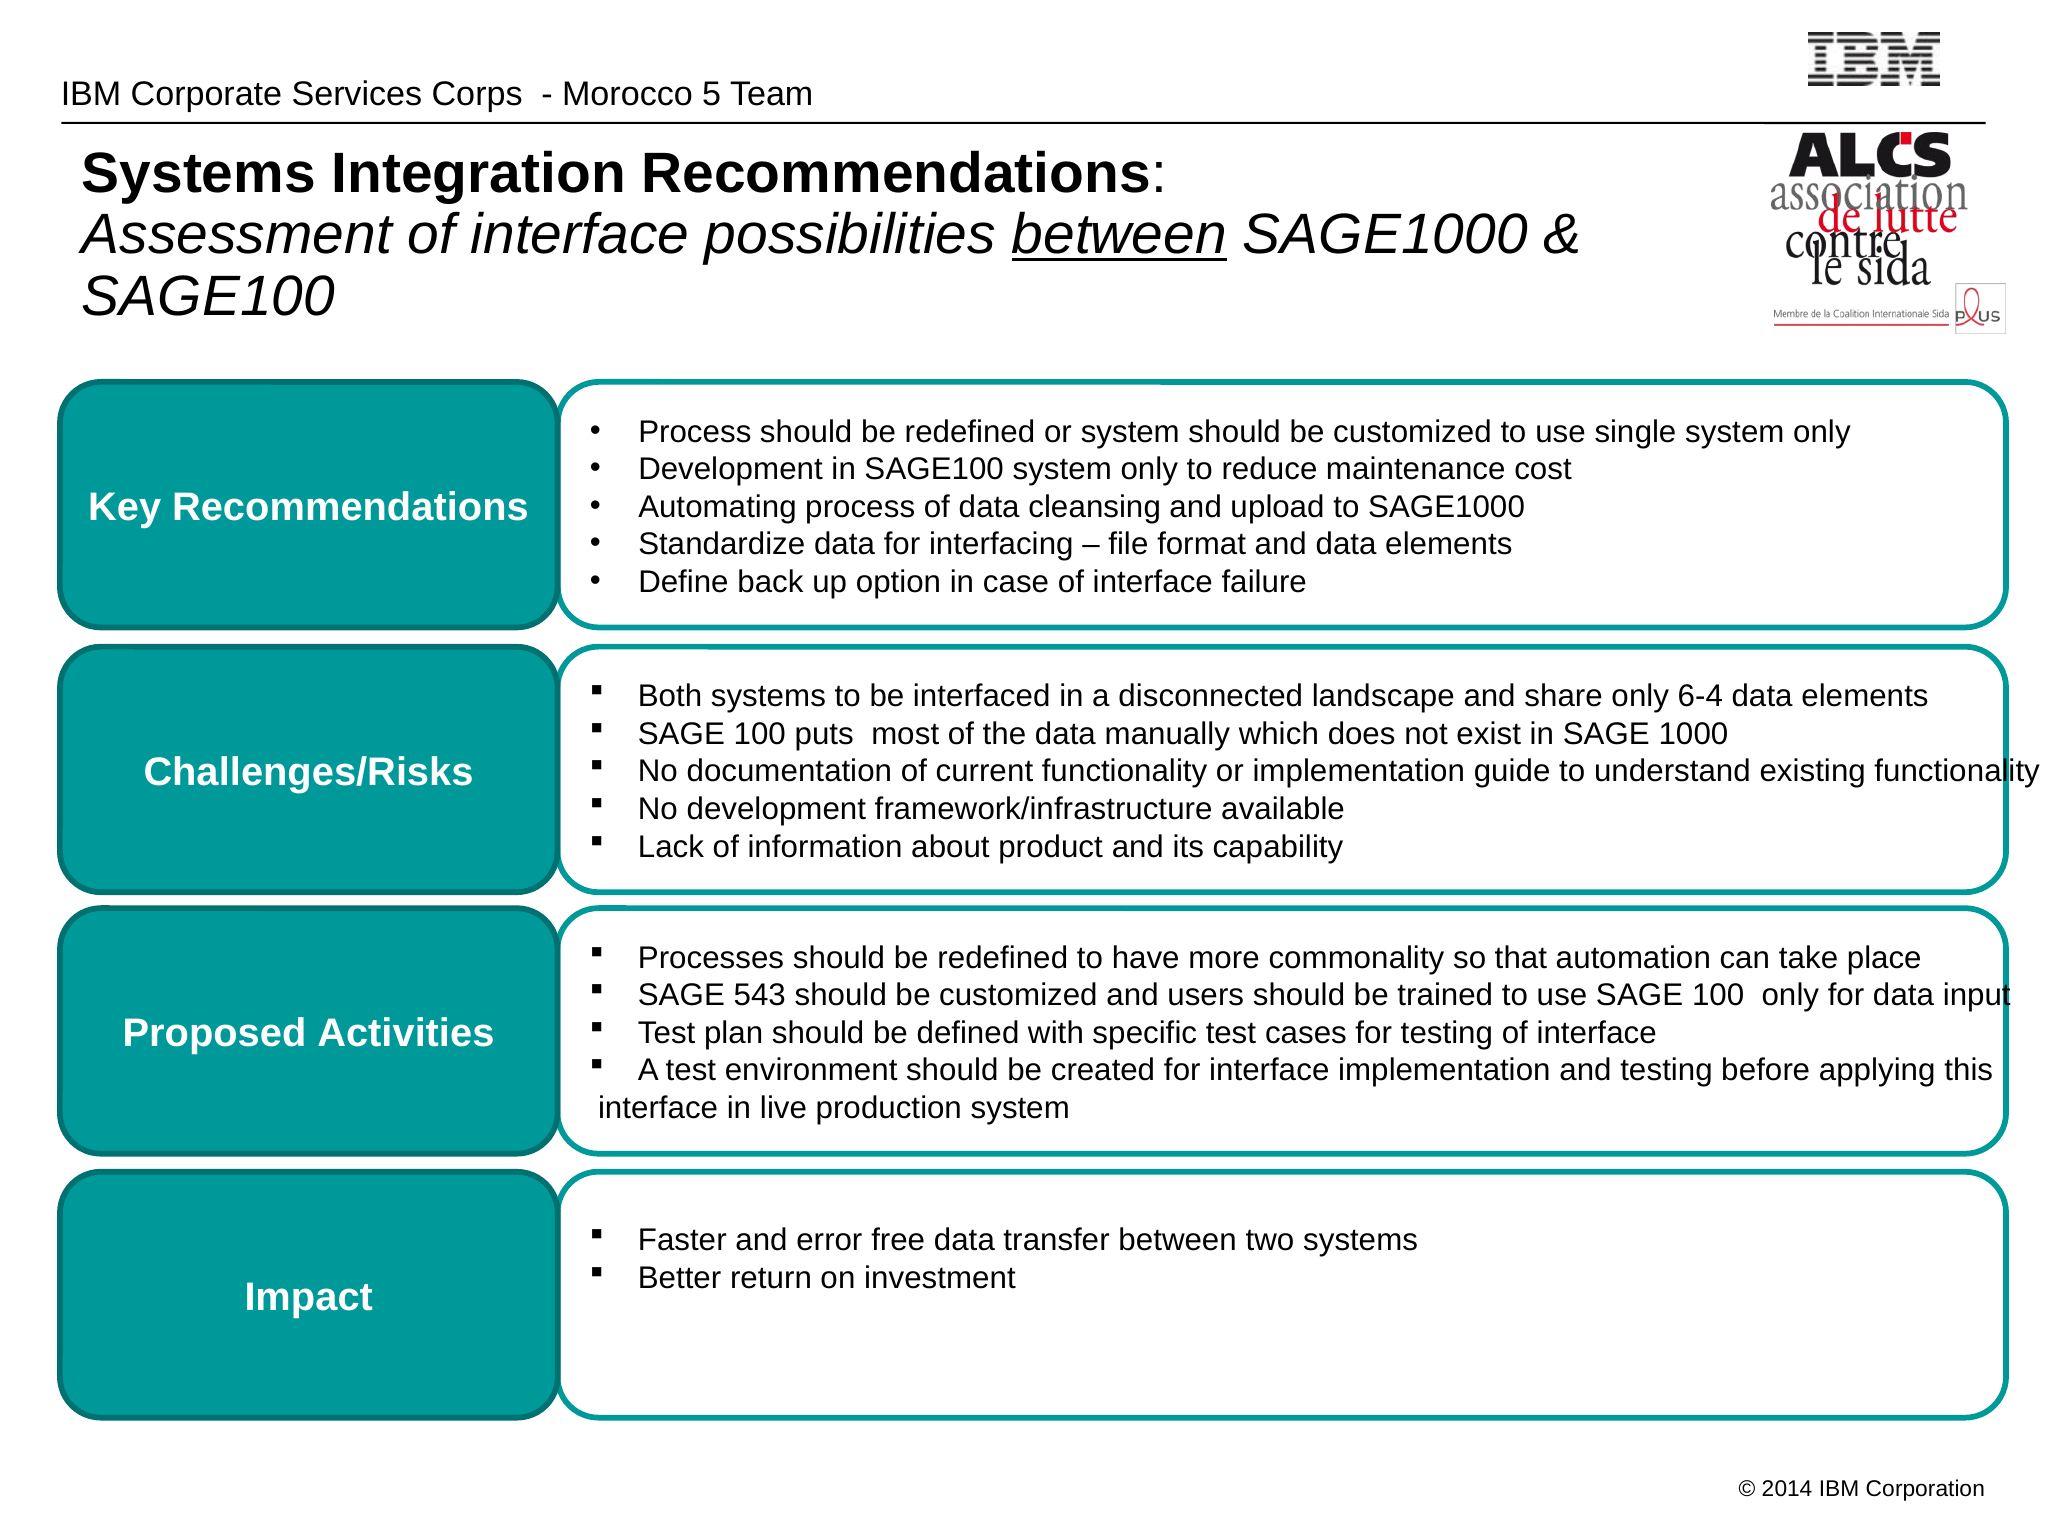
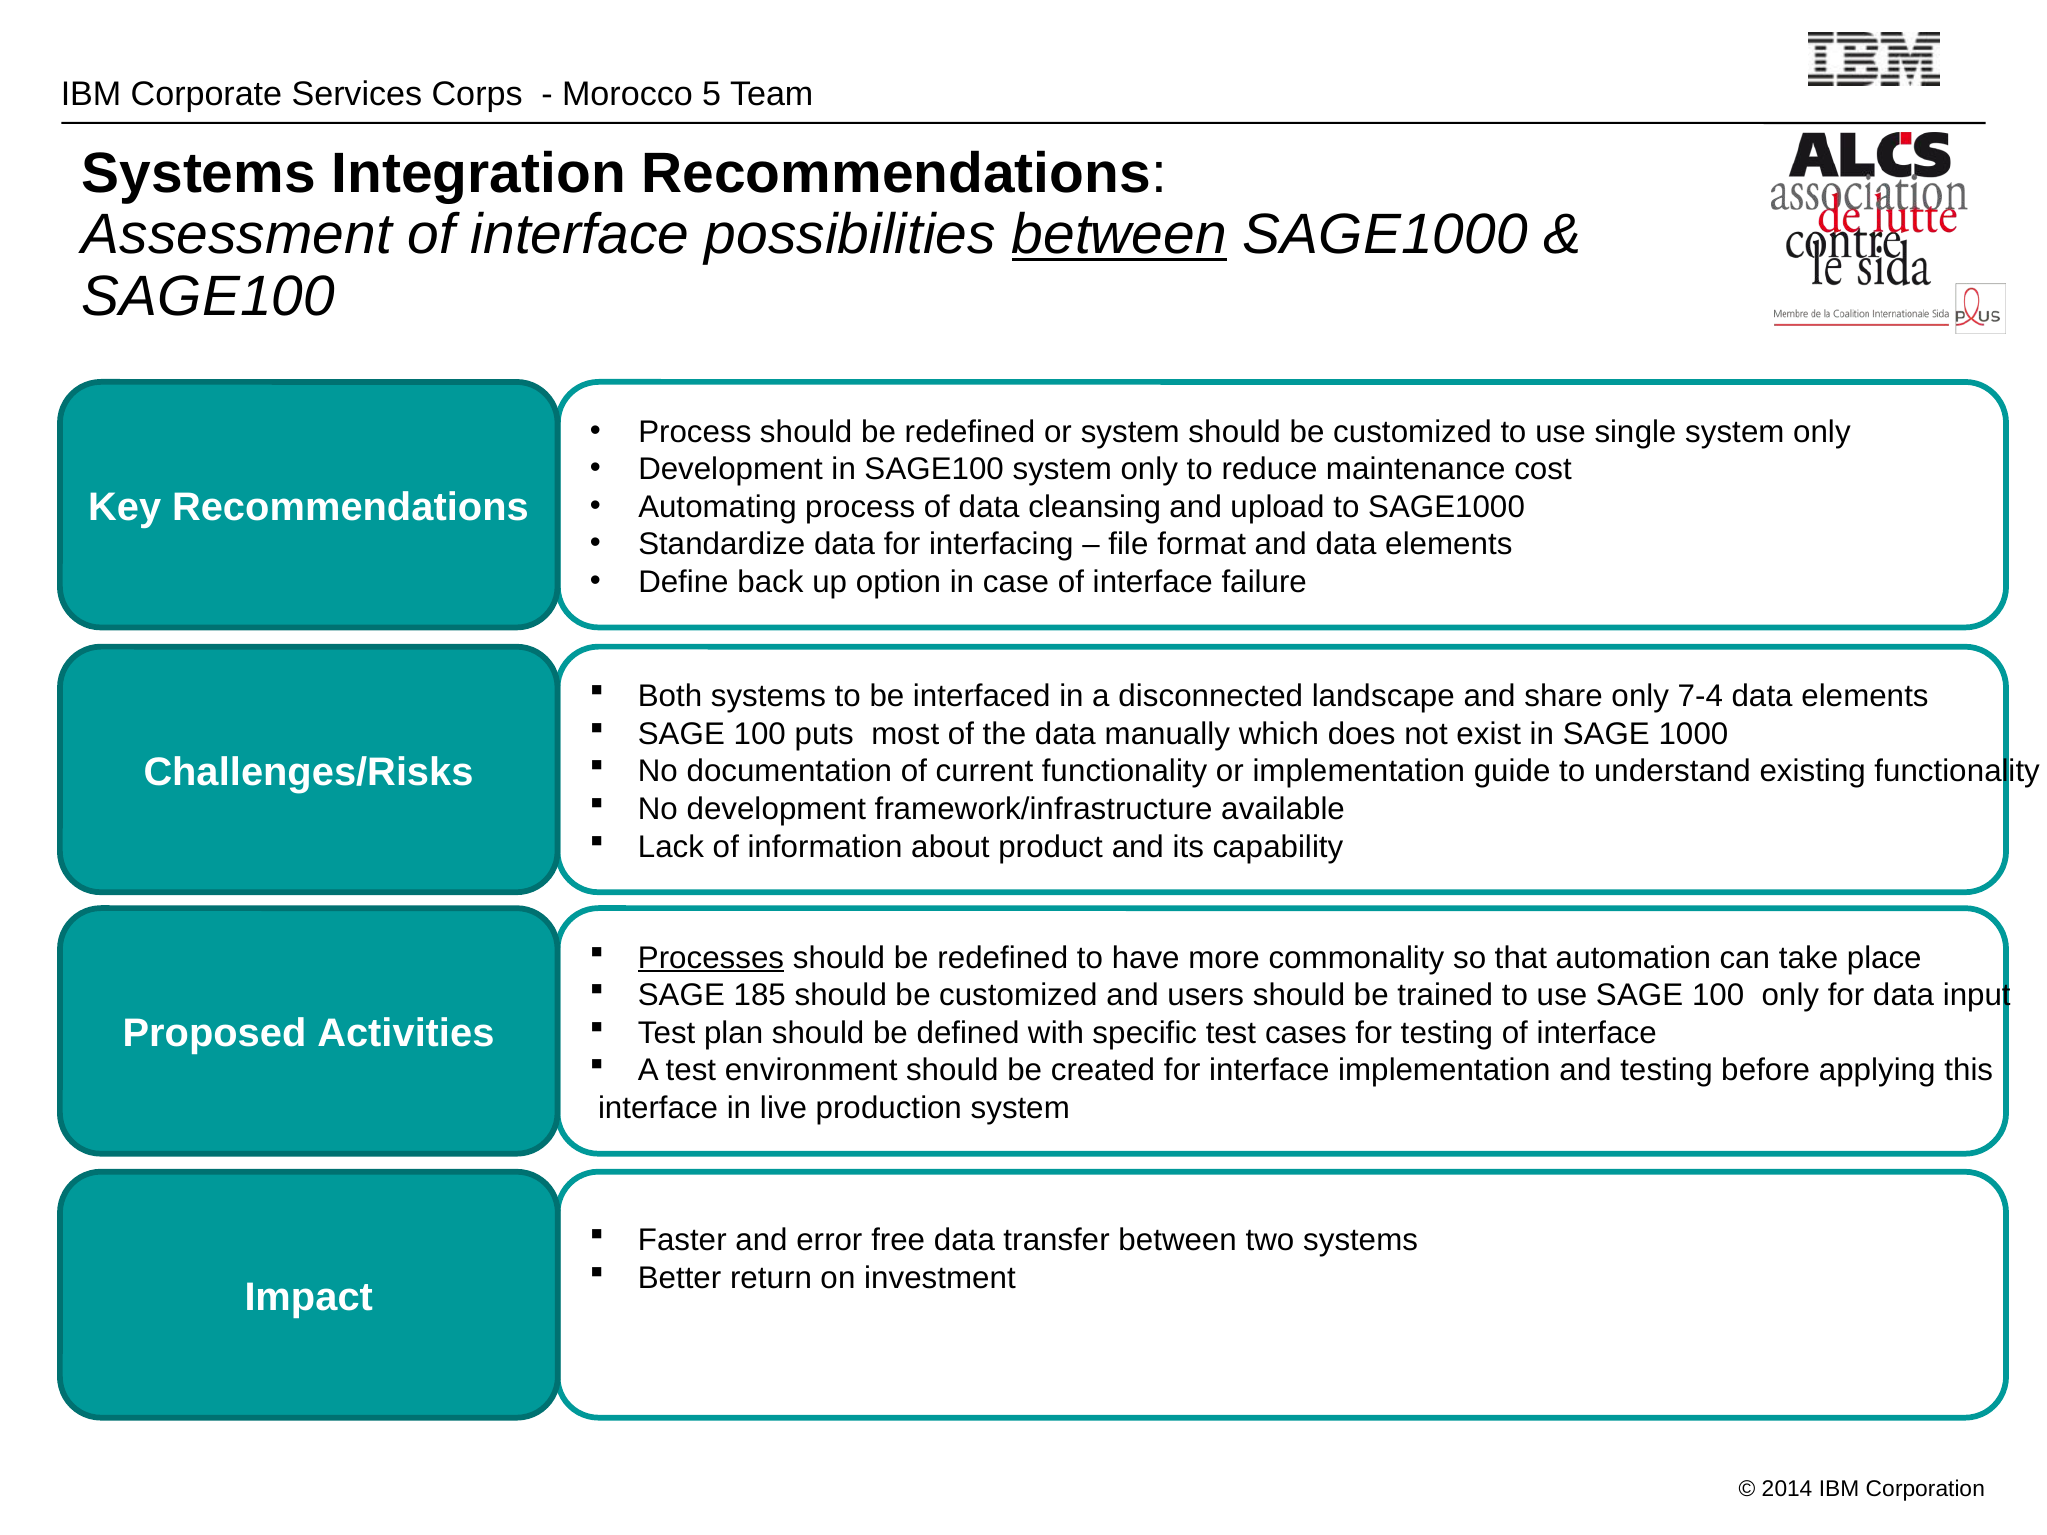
6-4: 6-4 -> 7-4
Processes underline: none -> present
543: 543 -> 185
